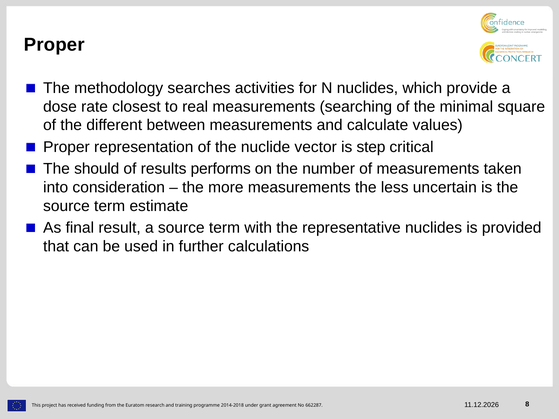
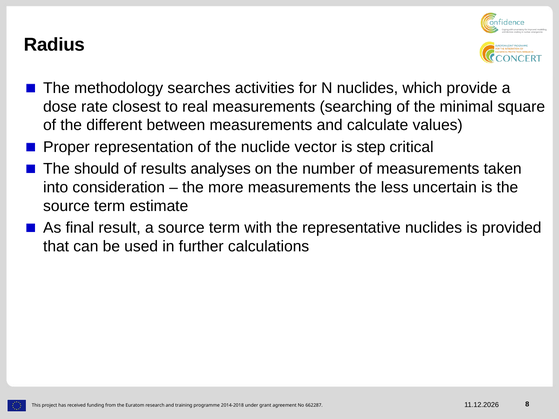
Proper at (54, 45): Proper -> Radius
performs: performs -> analyses
